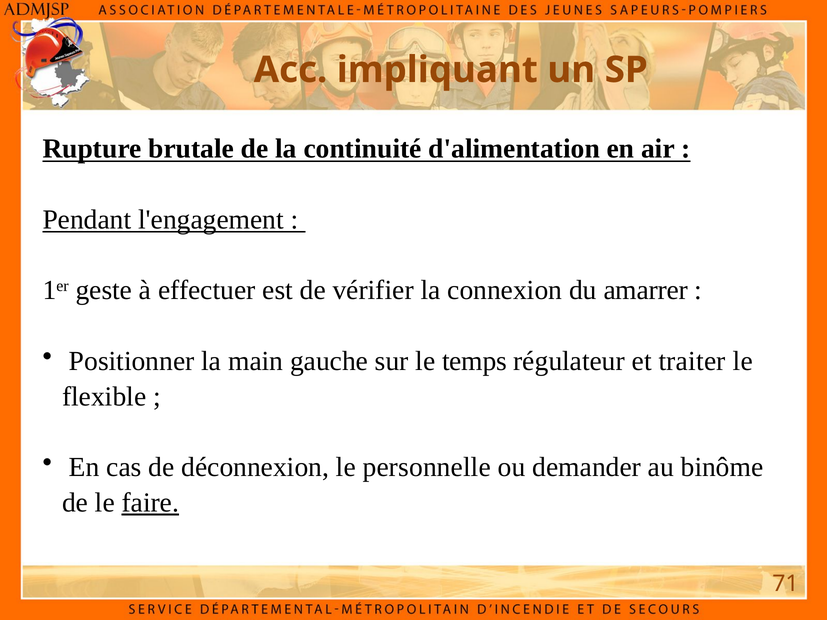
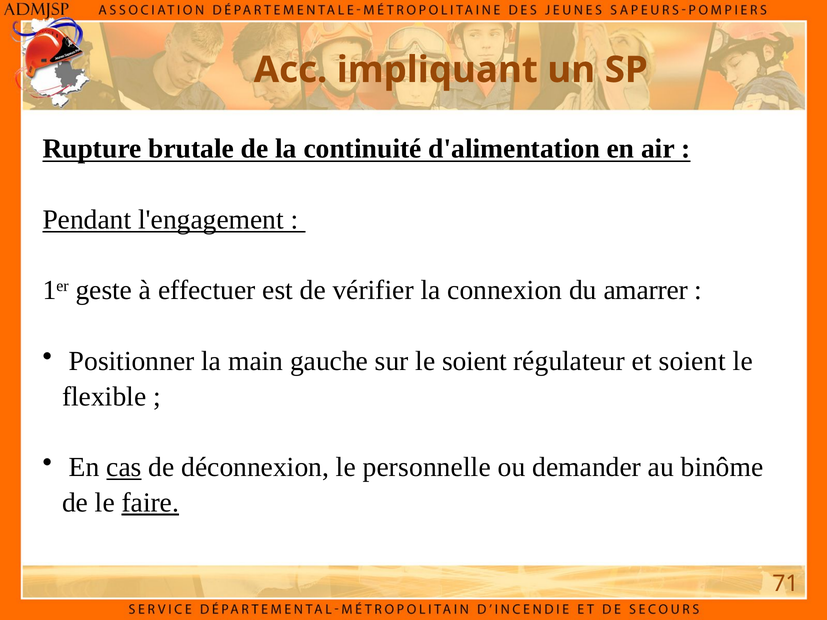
le temps: temps -> soient
et traiter: traiter -> soient
cas underline: none -> present
